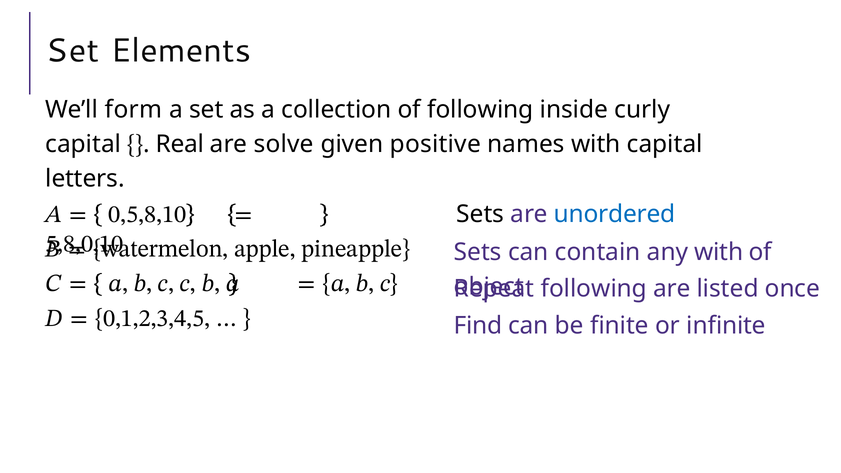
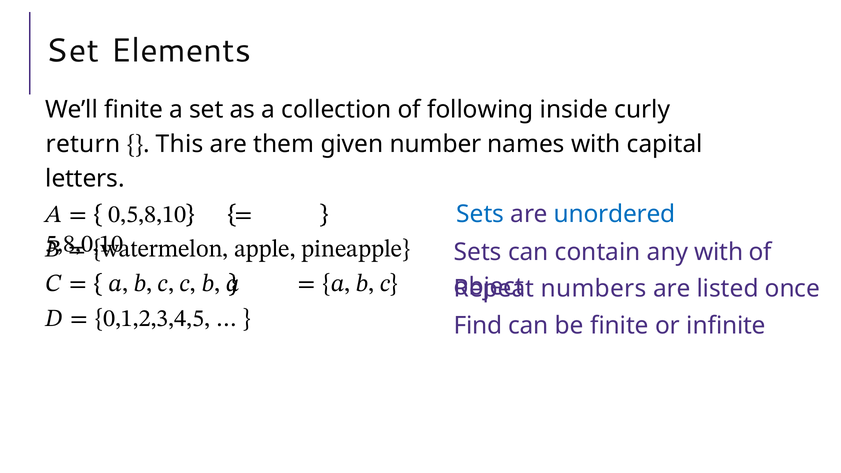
We’ll form: form -> finite
capital at (83, 144): capital -> return
Real: Real -> This
solve: solve -> them
positive: positive -> number
Sets at (480, 214) colour: black -> blue
following at (594, 289): following -> numbers
